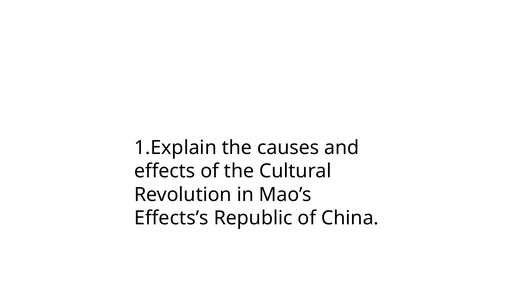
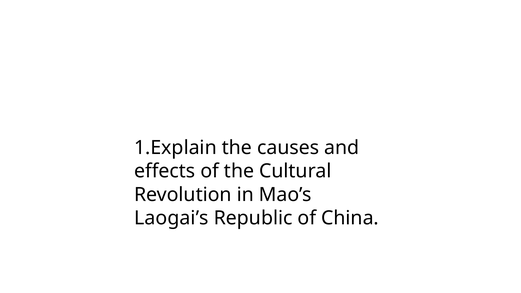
Effects’s: Effects’s -> Laogai’s
